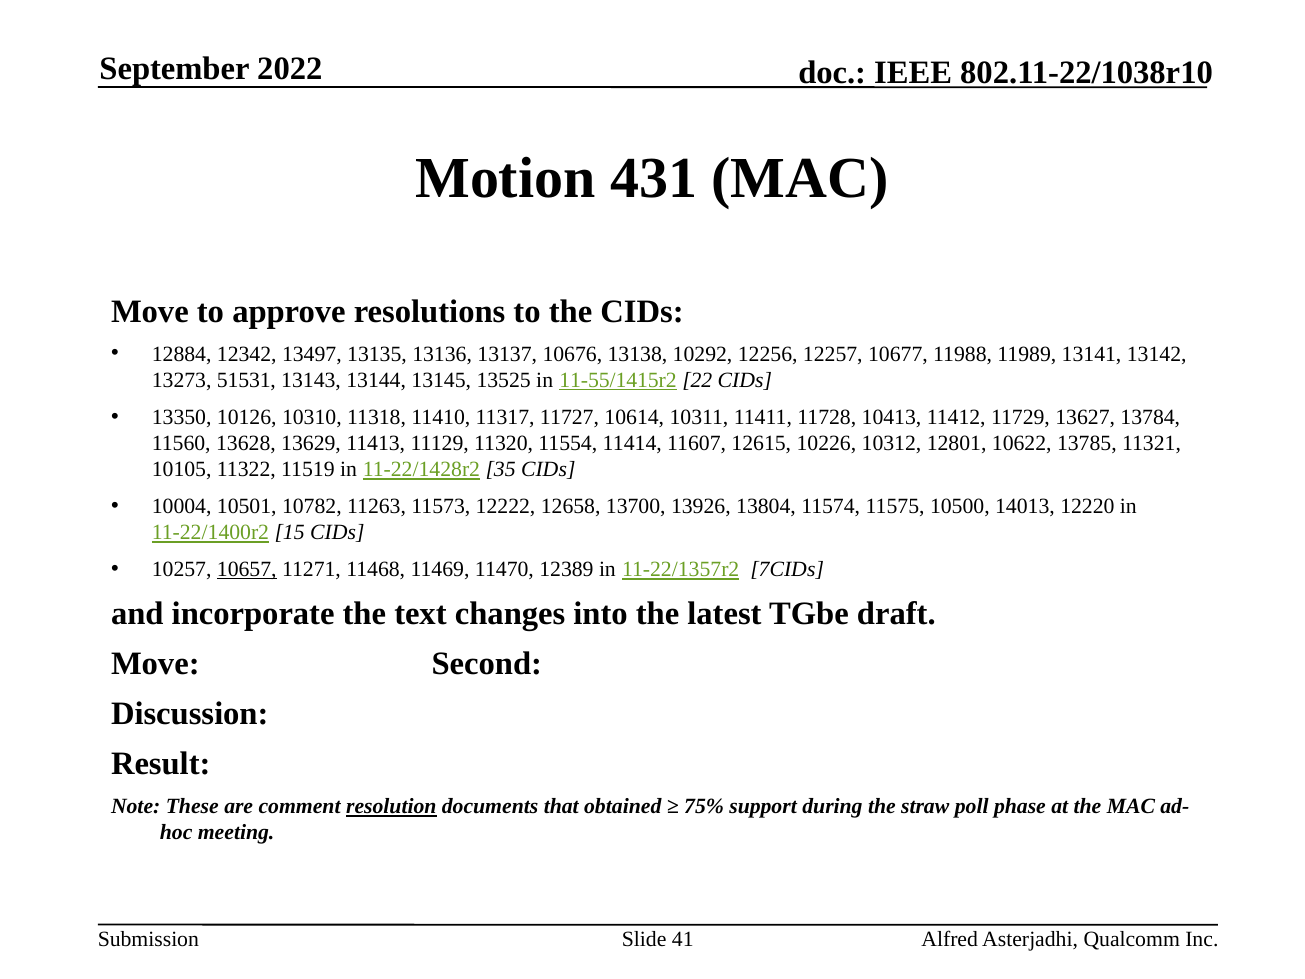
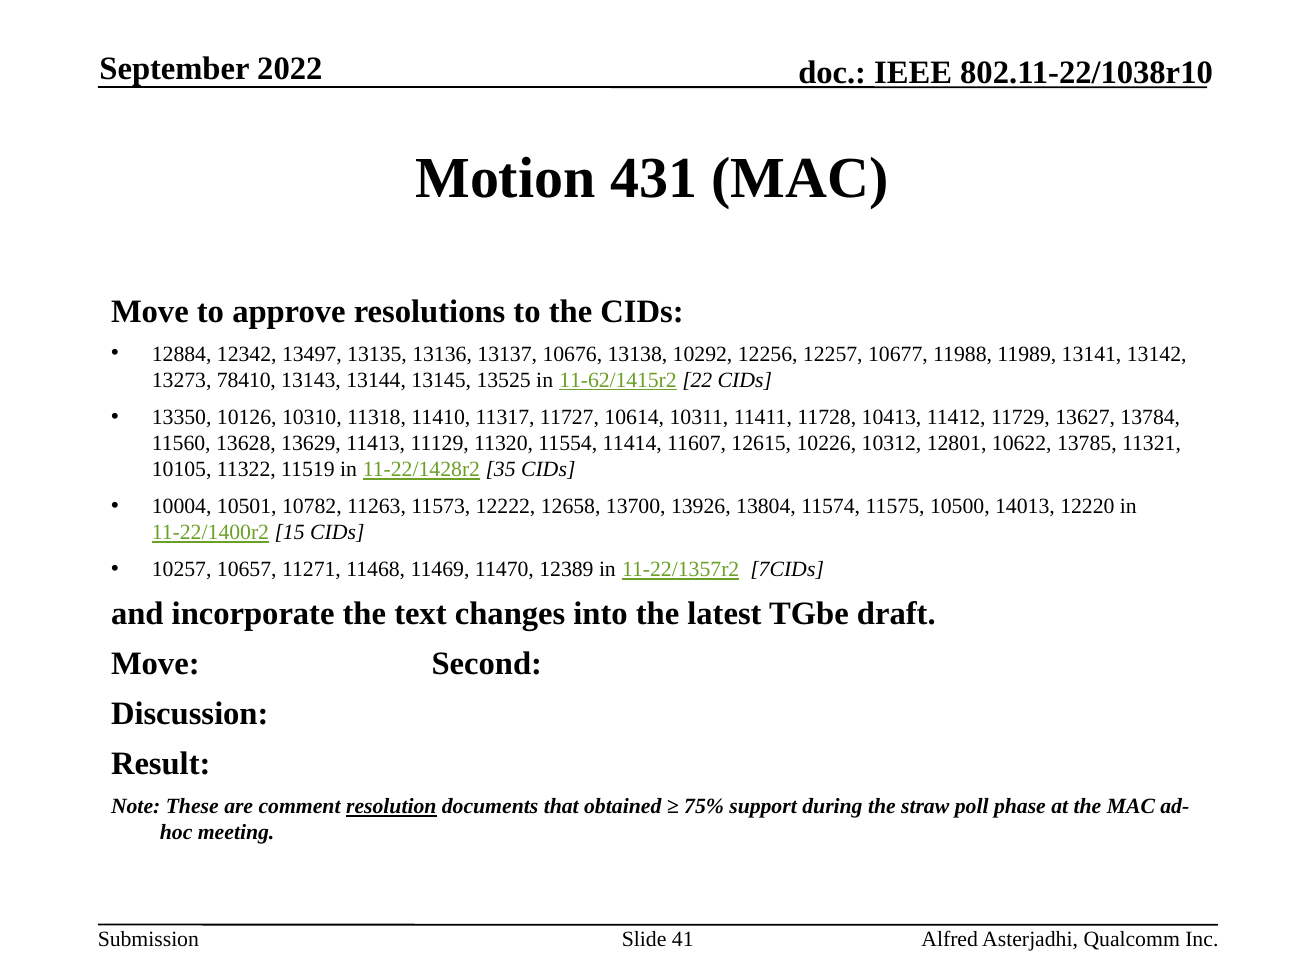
51531: 51531 -> 78410
11-55/1415r2: 11-55/1415r2 -> 11-62/1415r2
10657 underline: present -> none
